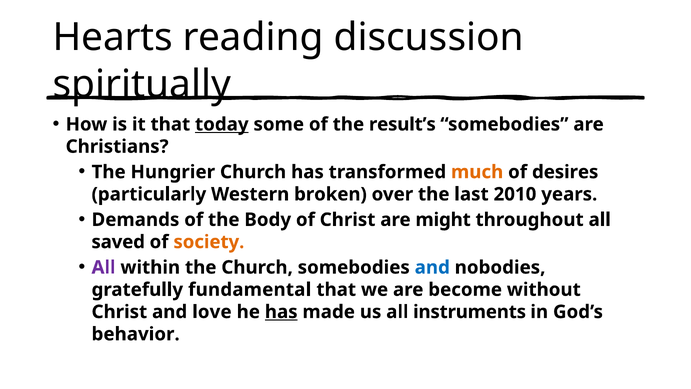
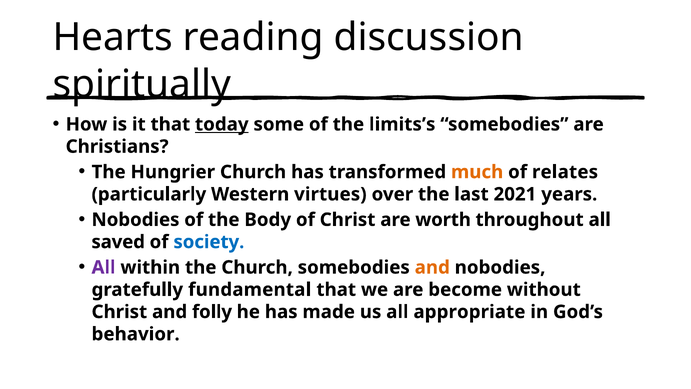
result’s: result’s -> limits’s
desires: desires -> relates
broken: broken -> virtues
2010: 2010 -> 2021
Demands at (135, 220): Demands -> Nobodies
might: might -> worth
society colour: orange -> blue
and at (432, 267) colour: blue -> orange
love: love -> folly
has at (281, 312) underline: present -> none
instruments: instruments -> appropriate
